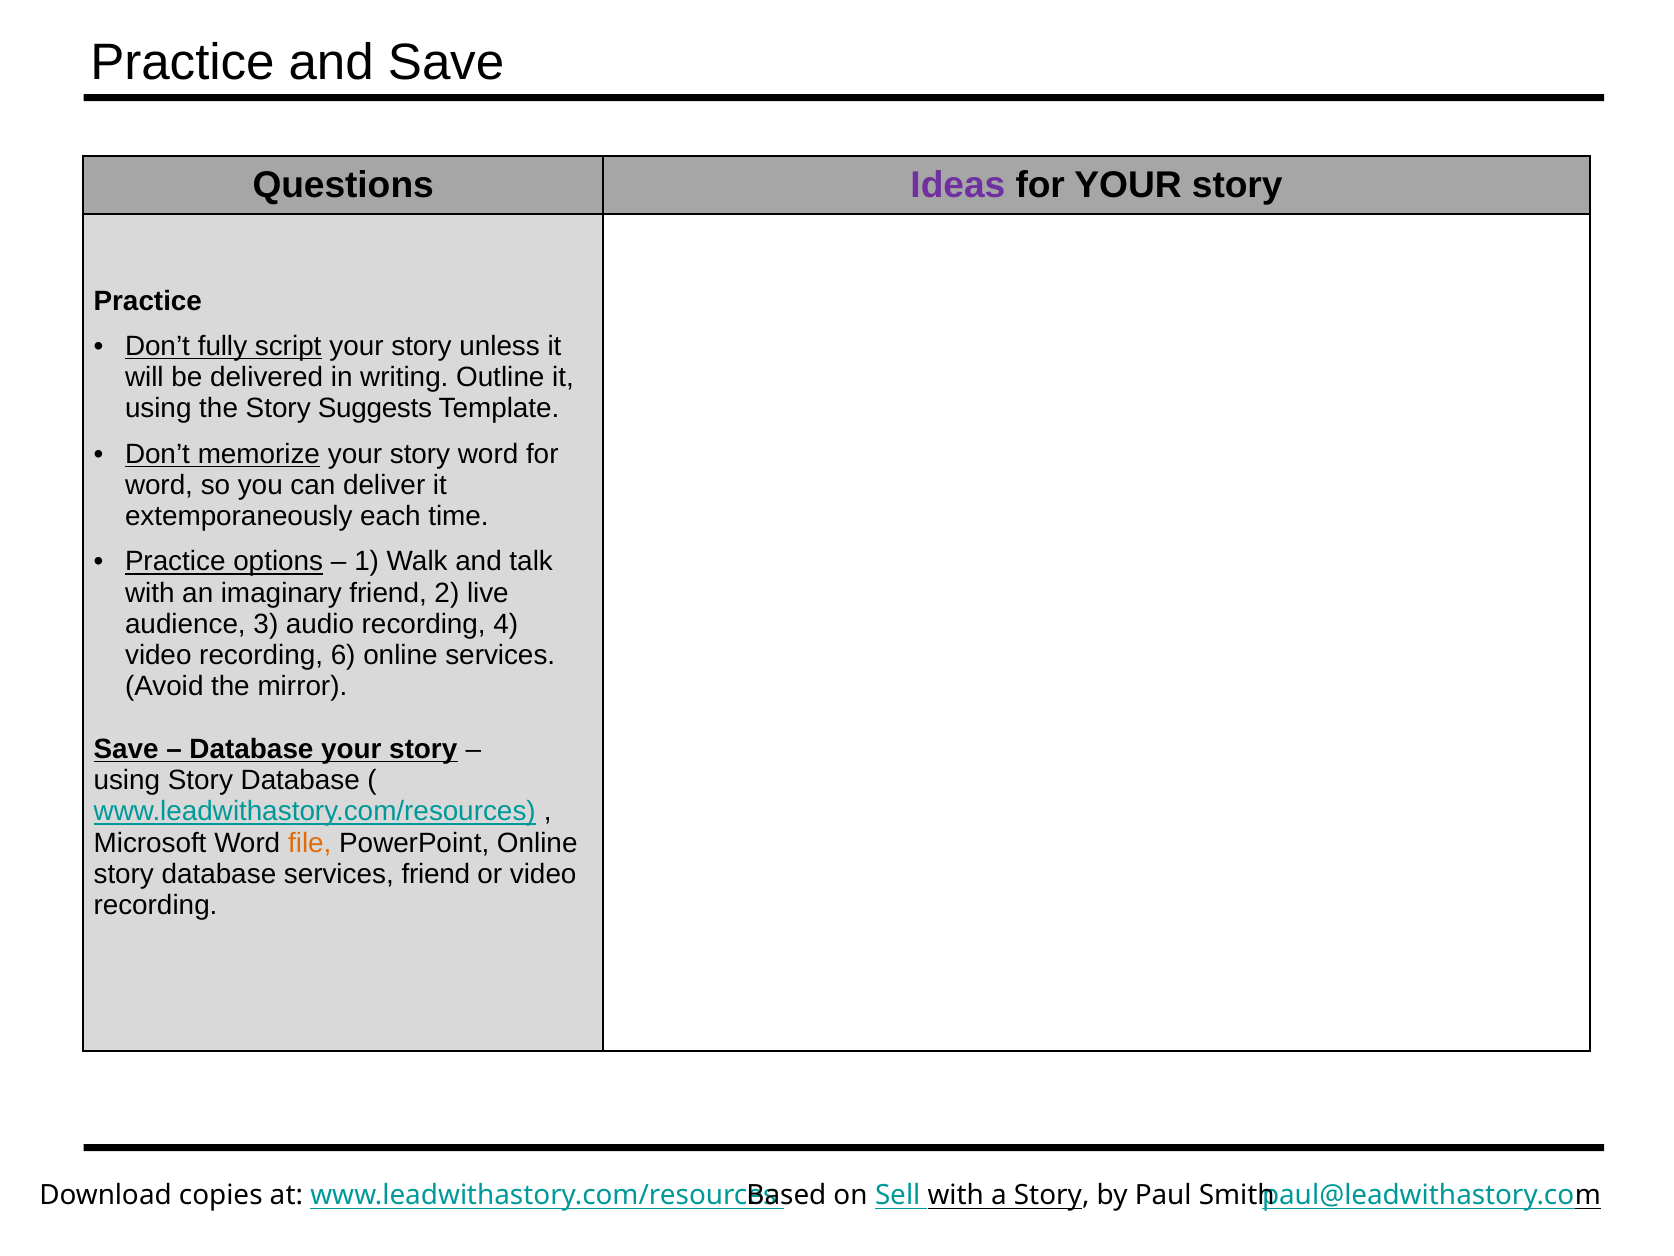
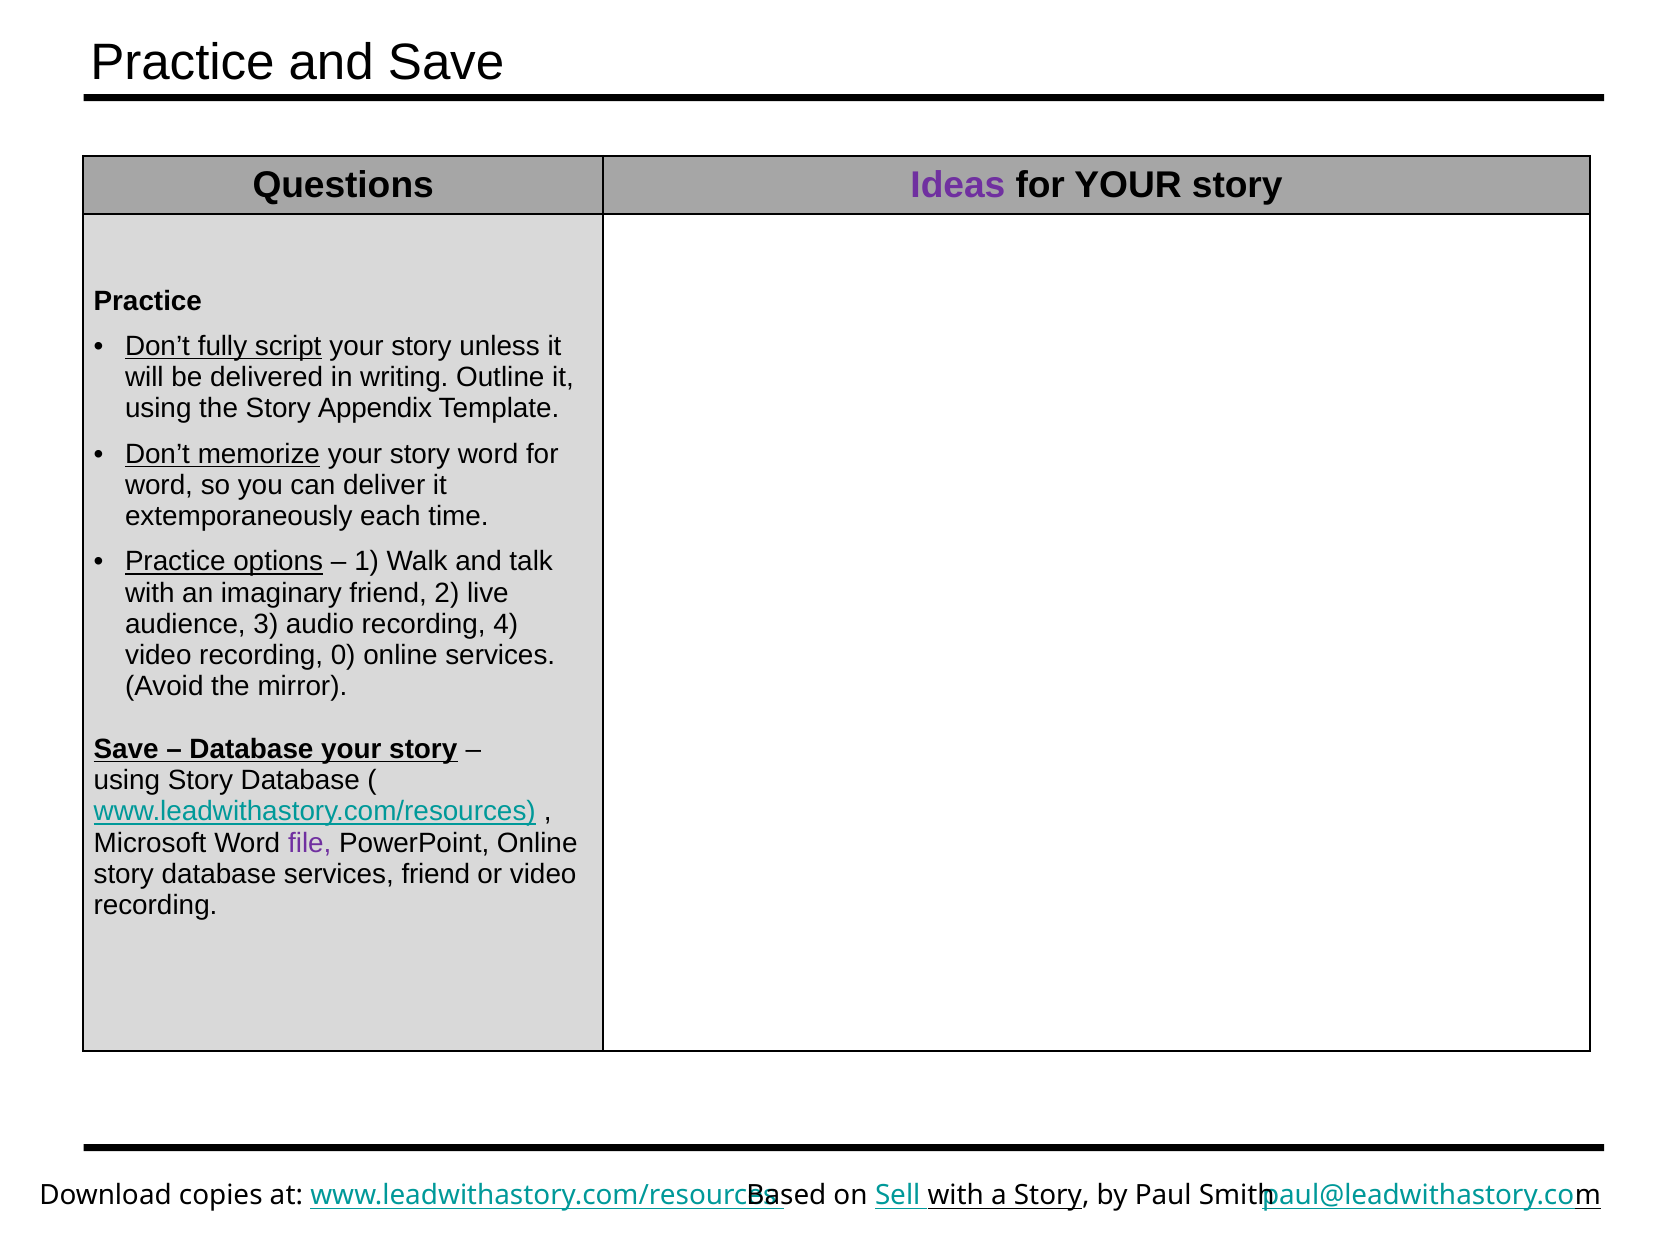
Suggests: Suggests -> Appendix
6: 6 -> 0
file colour: orange -> purple
